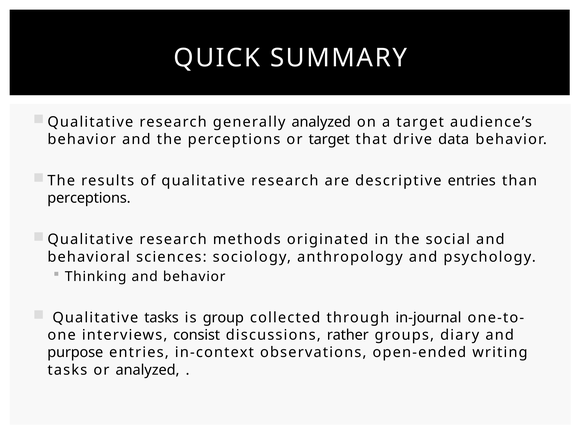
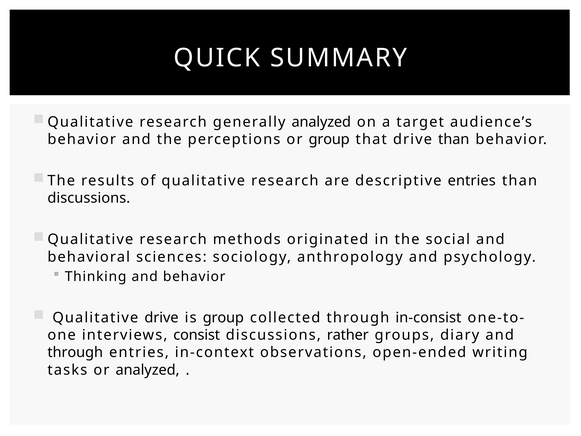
or target: target -> group
drive data: data -> than
perceptions at (89, 198): perceptions -> discussions
Qualitative tasks: tasks -> drive
in-journal: in-journal -> in-consist
purpose at (75, 352): purpose -> through
